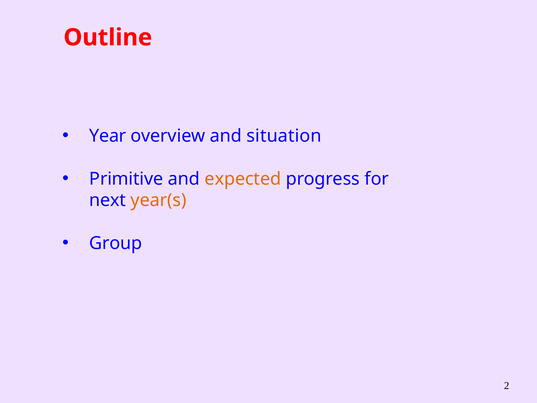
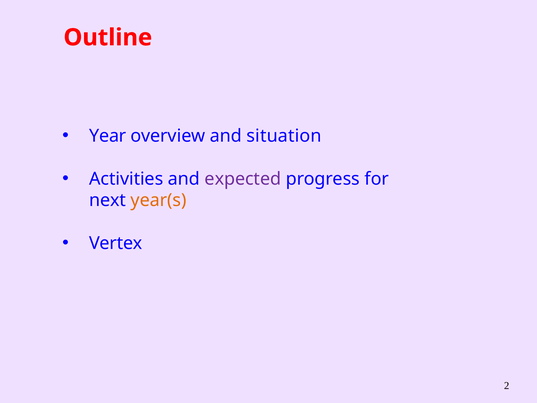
Primitive: Primitive -> Activities
expected colour: orange -> purple
Group: Group -> Vertex
